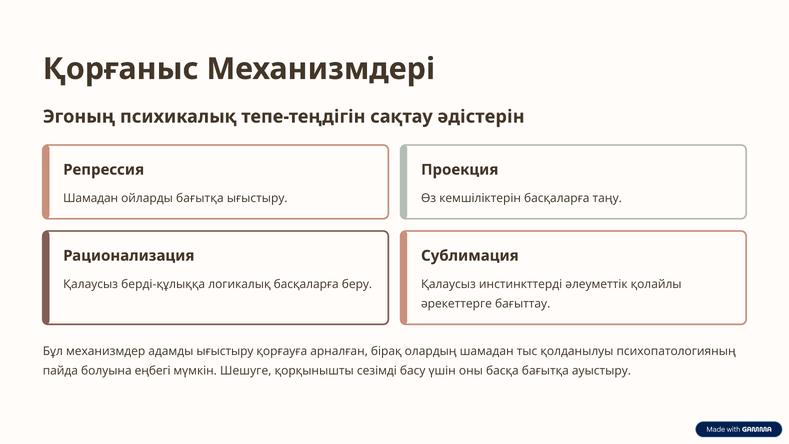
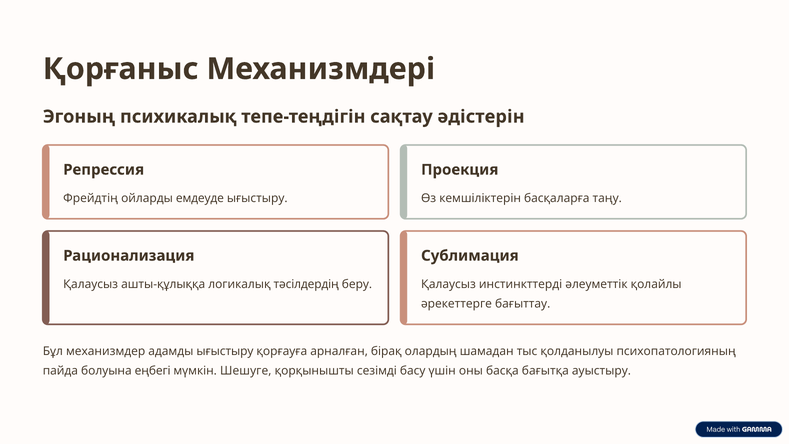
Шамадан at (91, 198): Шамадан -> Фрейдтің
ойларды бағытқа: бағытқа -> емдеуде
берді-құлыққа: берді-құлыққа -> ашты-құлыққа
логикалық басқаларға: басқаларға -> тәсілдердің
